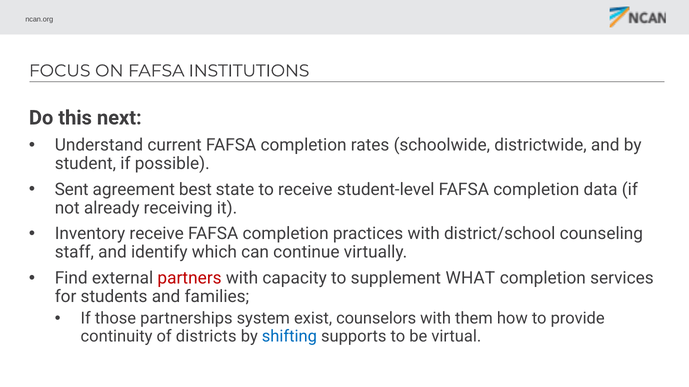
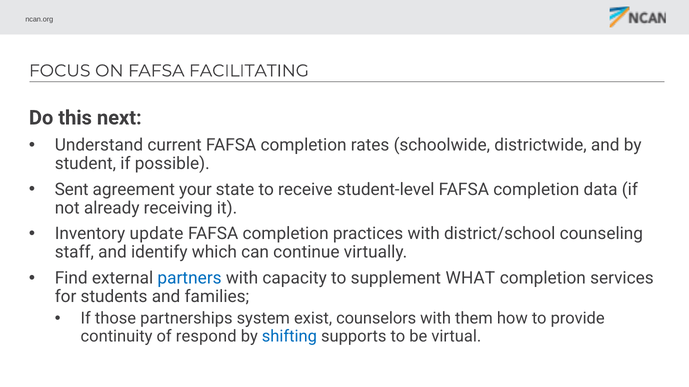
INSTITUTIONS: INSTITUTIONS -> FACILITATING
best: best -> your
Inventory receive: receive -> update
partners colour: red -> blue
districts: districts -> respond
